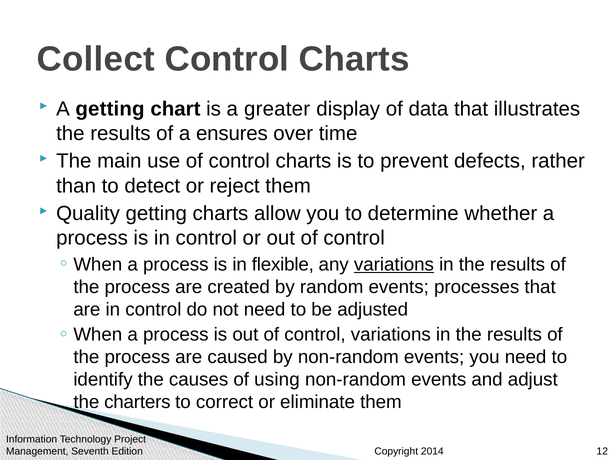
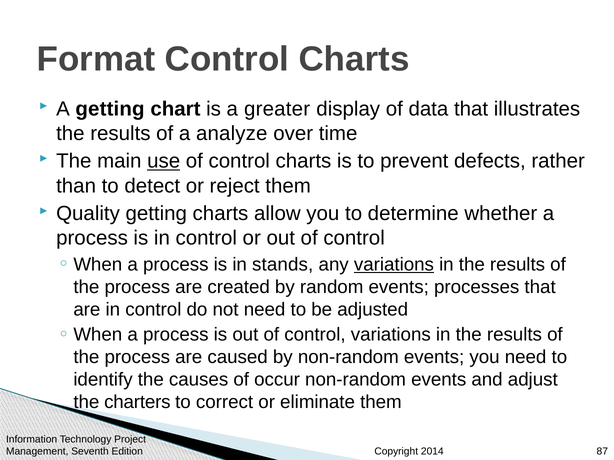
Collect: Collect -> Format
ensures: ensures -> analyze
use underline: none -> present
flexible: flexible -> stands
using: using -> occur
12: 12 -> 87
